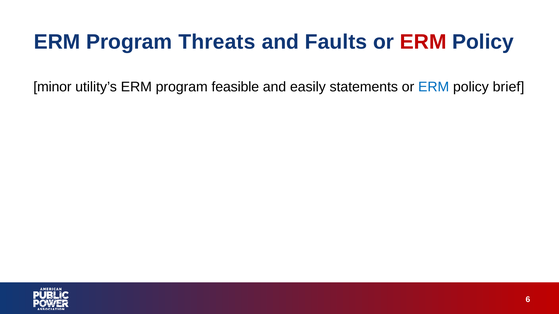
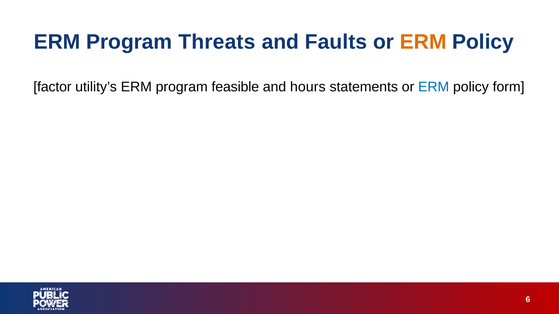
ERM at (423, 42) colour: red -> orange
minor: minor -> factor
easily: easily -> hours
brief: brief -> form
